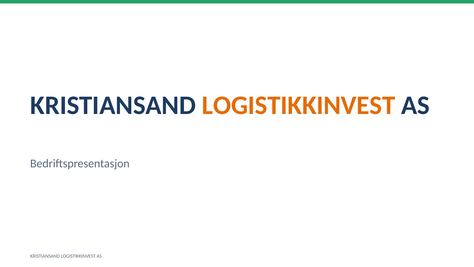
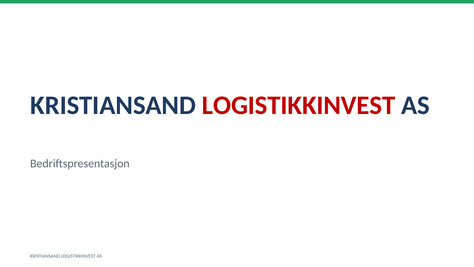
LOGISTIKKINVEST at (299, 105) colour: orange -> red
